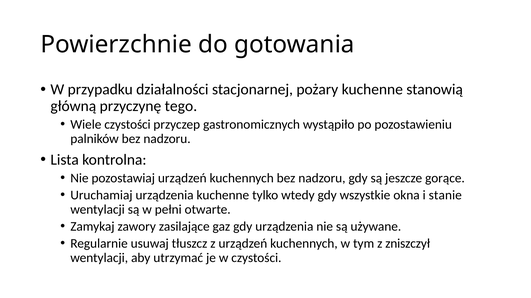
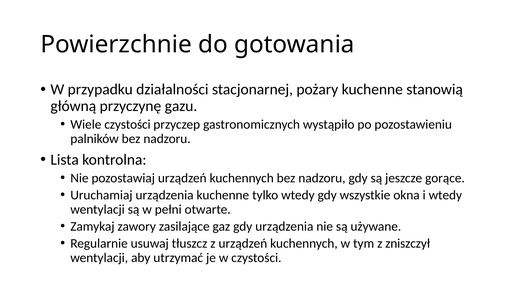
tego: tego -> gazu
i stanie: stanie -> wtedy
